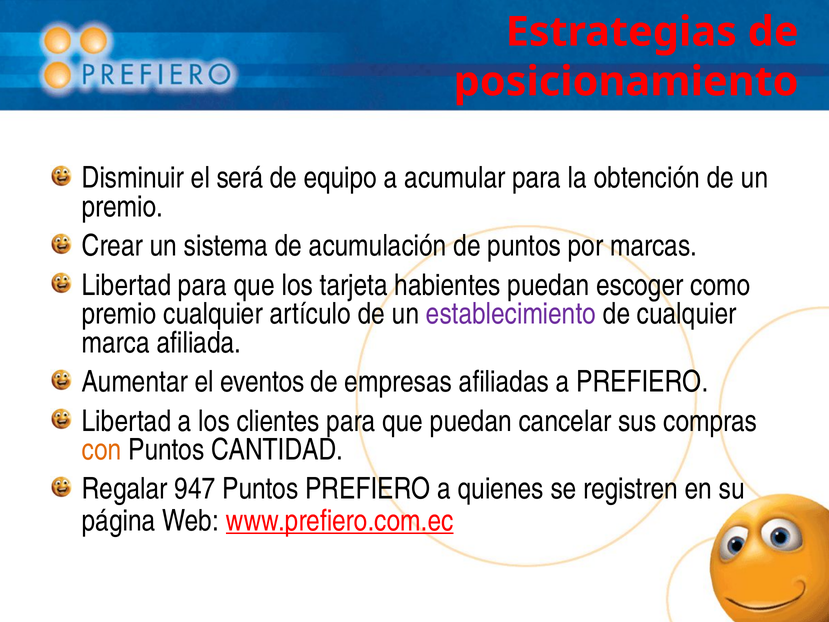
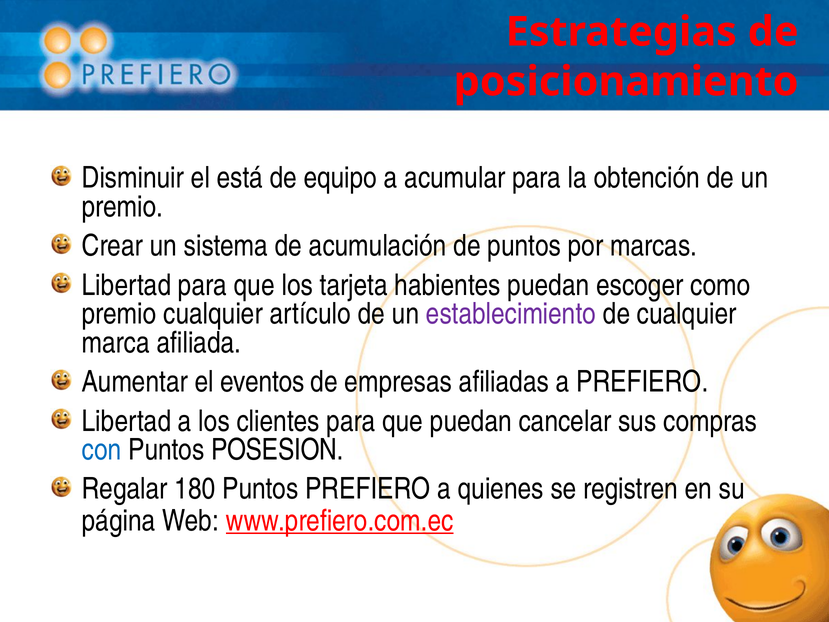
será: será -> está
con colour: orange -> blue
CANTIDAD: CANTIDAD -> POSESION
947: 947 -> 180
